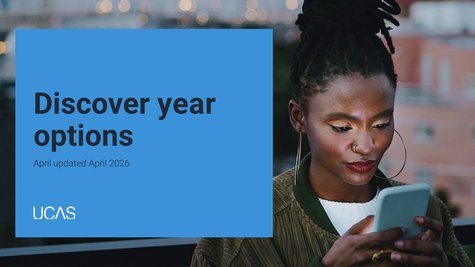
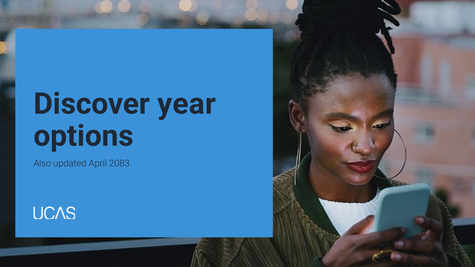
April at (42, 164): April -> Also
2026: 2026 -> 2083
